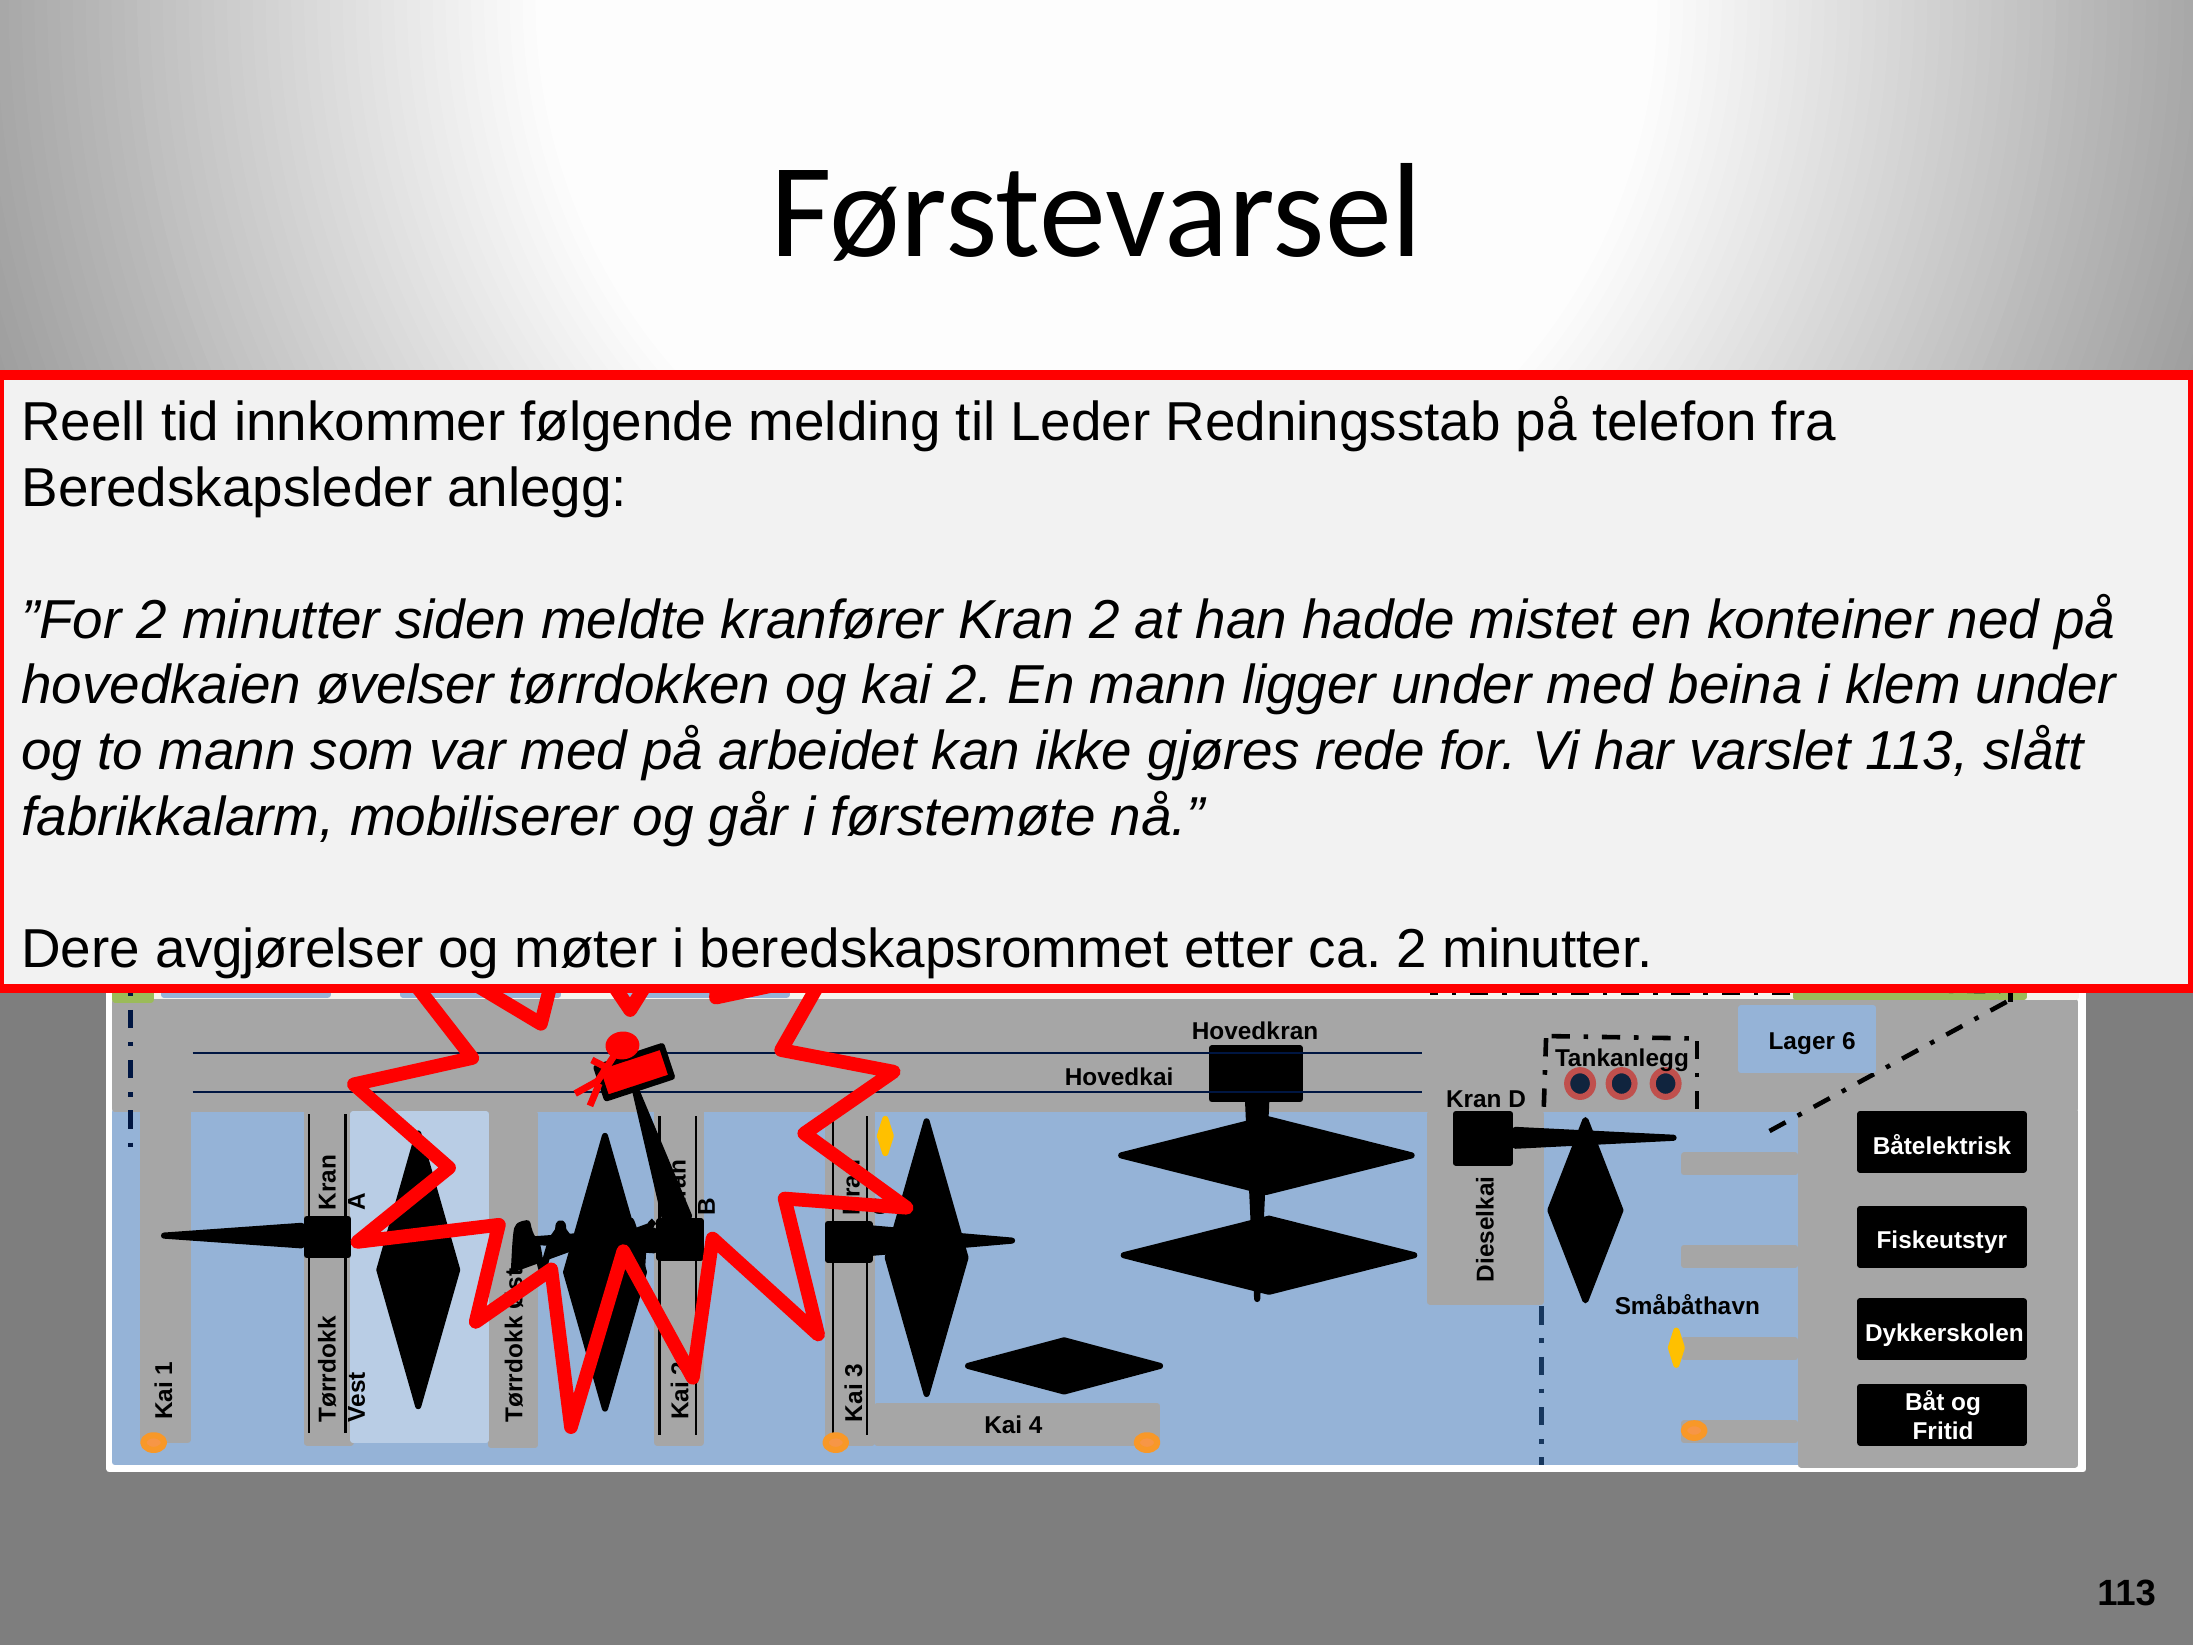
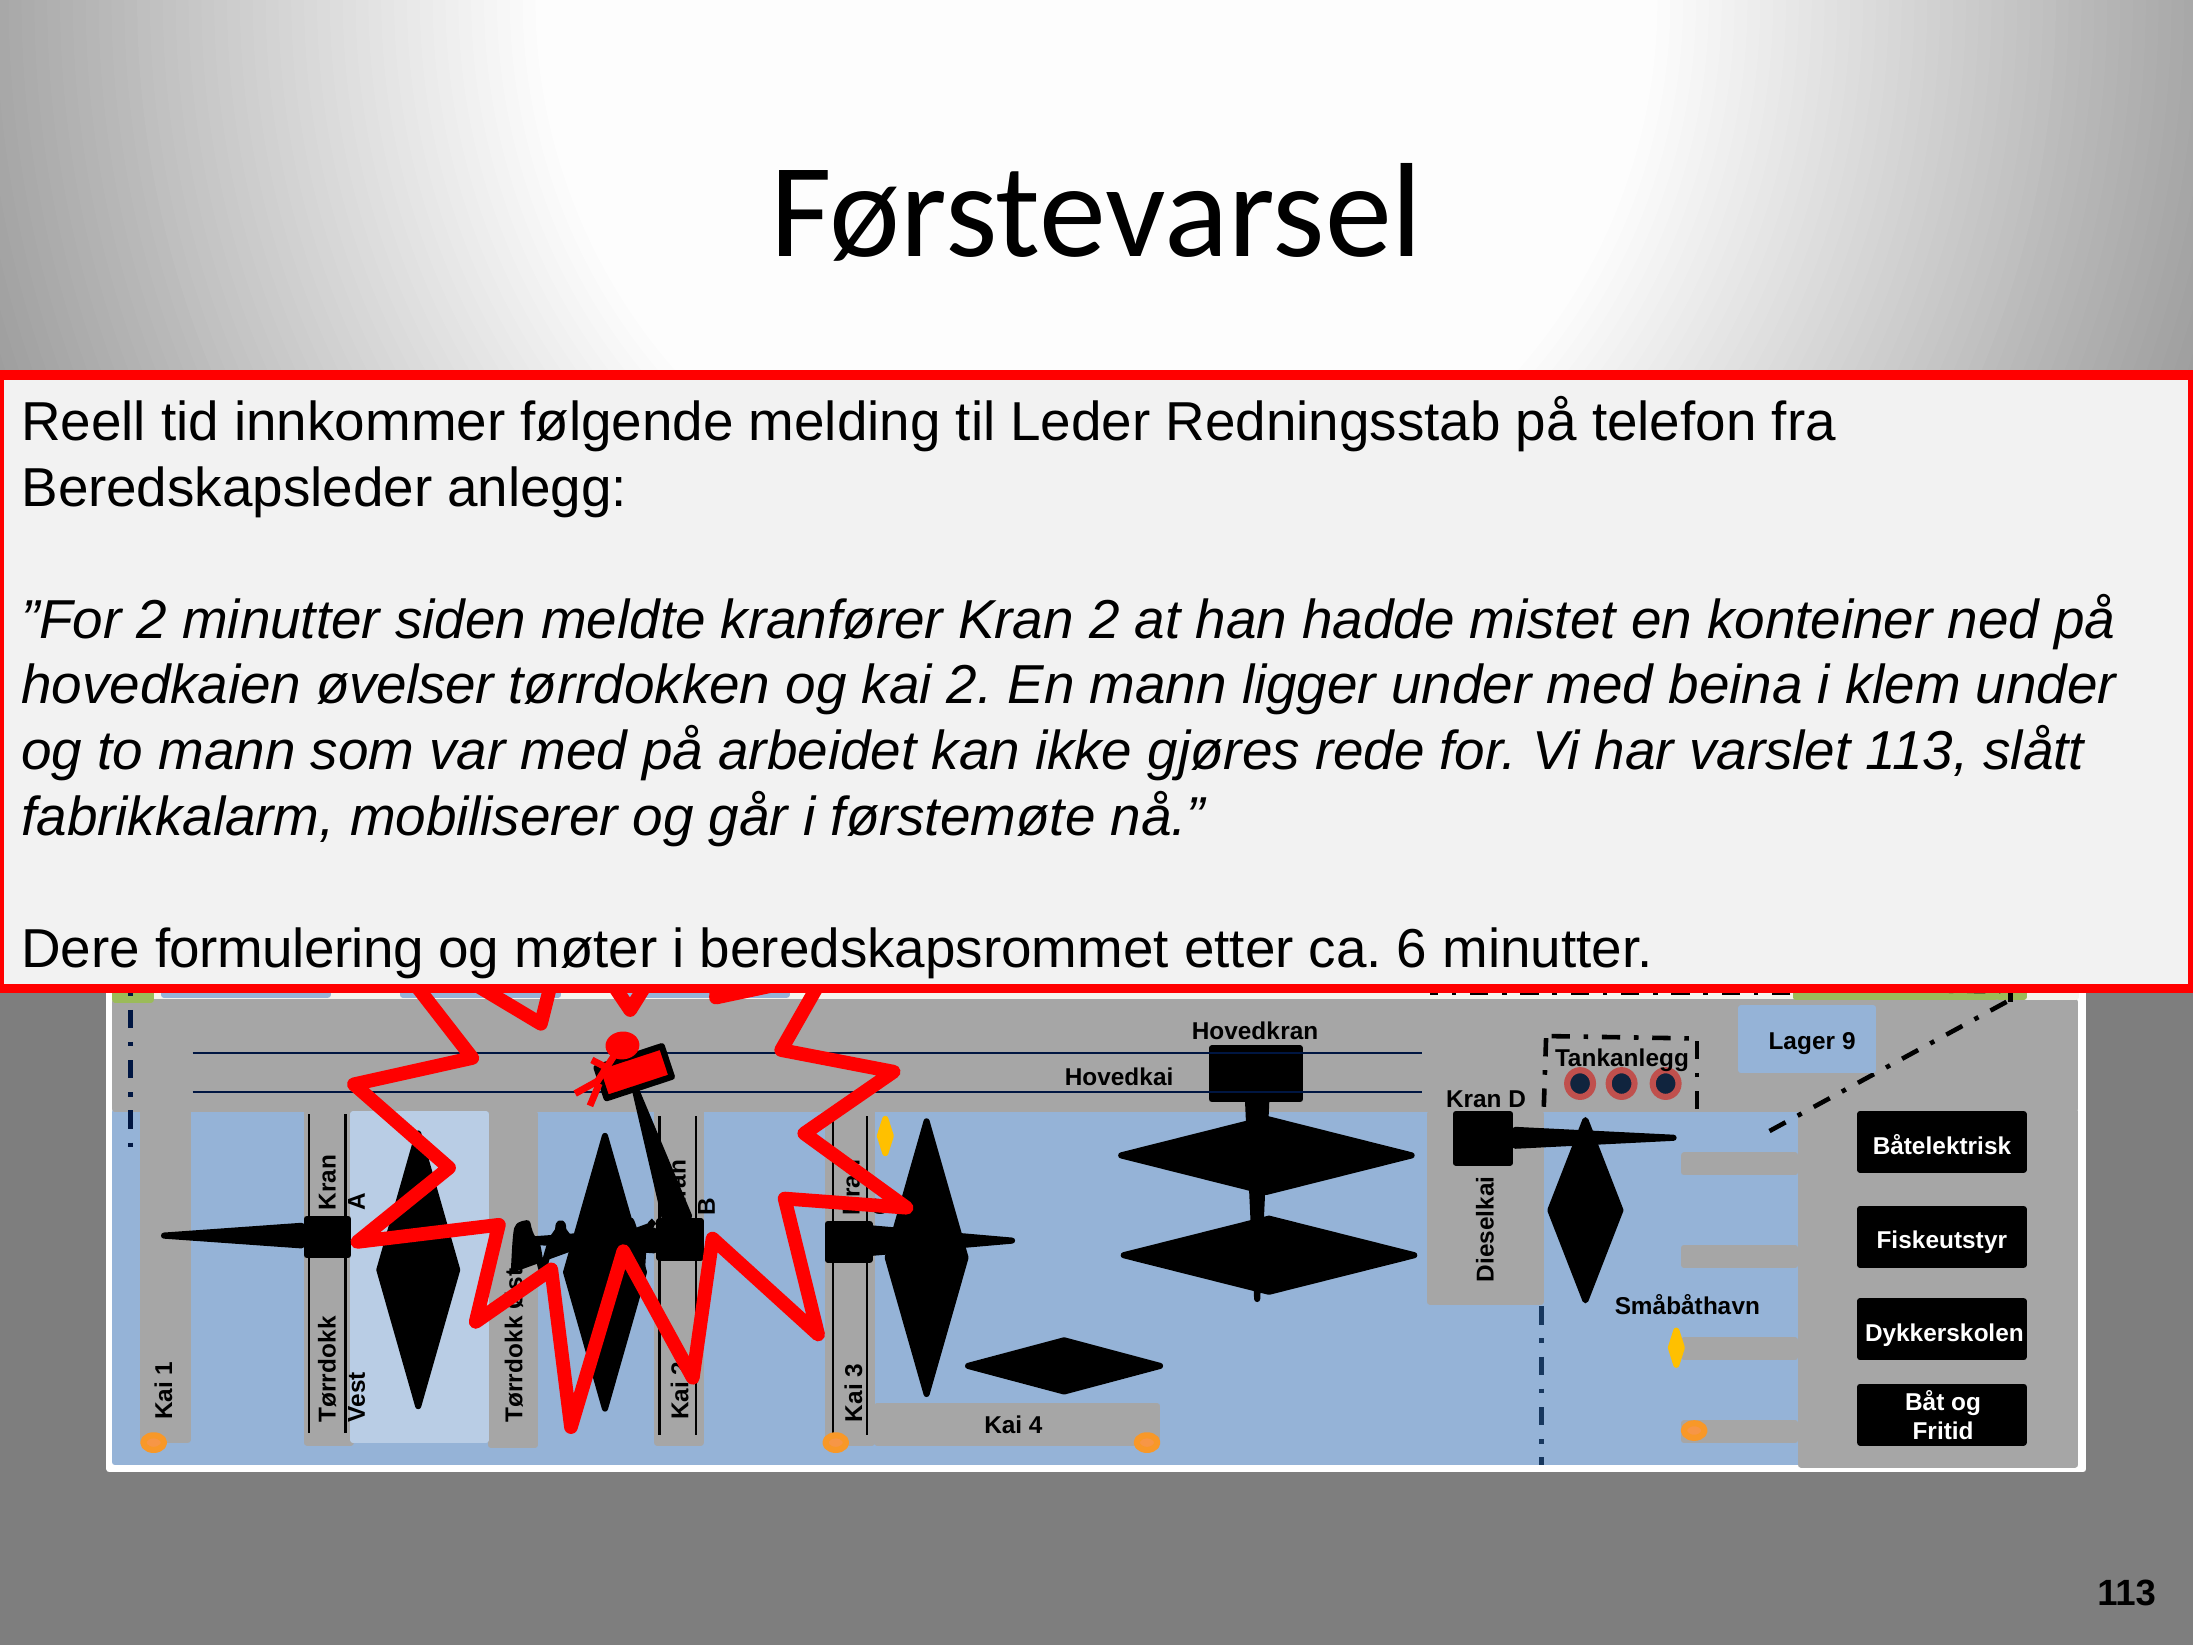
avgjørelser: avgjørelser -> formulering
ca 2: 2 -> 6
6: 6 -> 9
